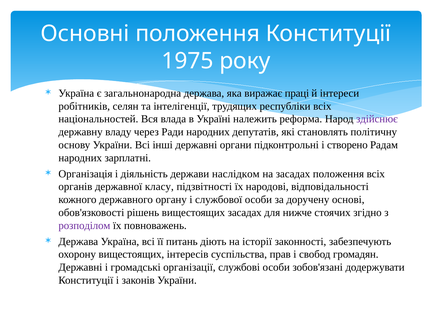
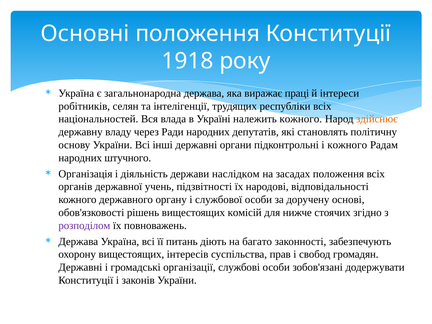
1975: 1975 -> 1918
належить реформа: реформа -> кожного
здійснює colour: purple -> orange
і створено: створено -> кожного
зарплатні: зарплатні -> штучного
класу: класу -> учень
вищестоящих засадах: засадах -> комісій
історії: історії -> багато
